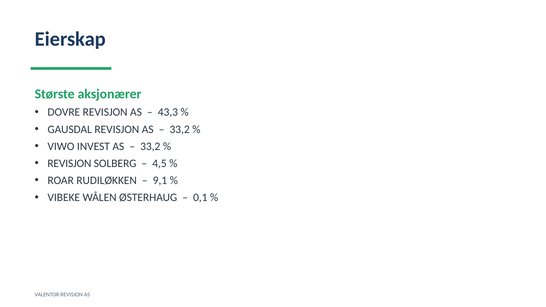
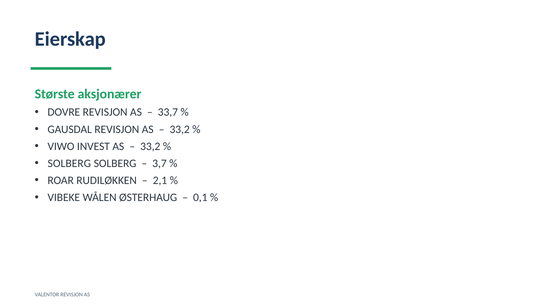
43,3: 43,3 -> 33,7
REVISJON at (69, 163): REVISJON -> SOLBERG
4,5: 4,5 -> 3,7
9,1: 9,1 -> 2,1
